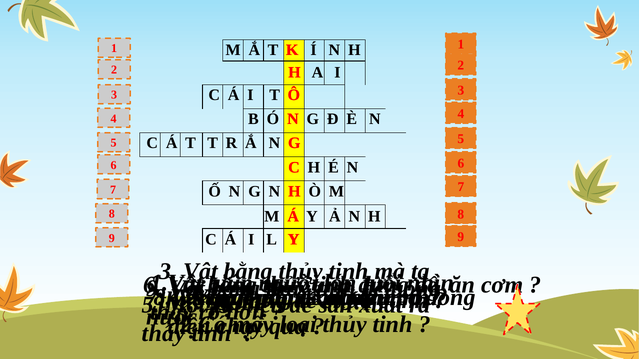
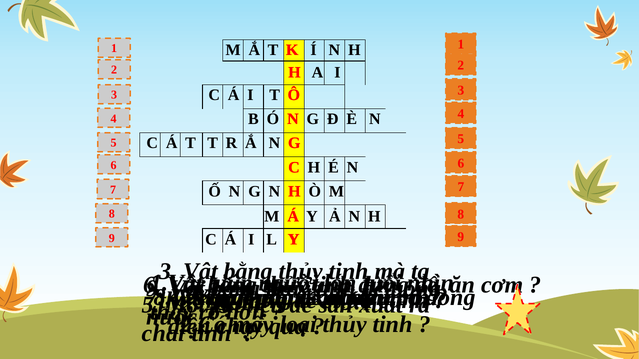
thấy at (163, 334): thấy -> chai
